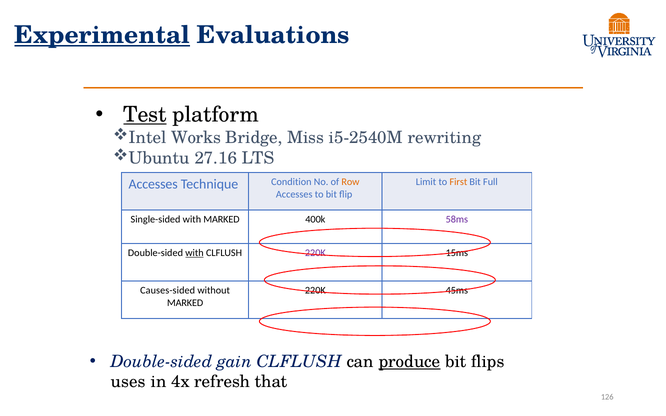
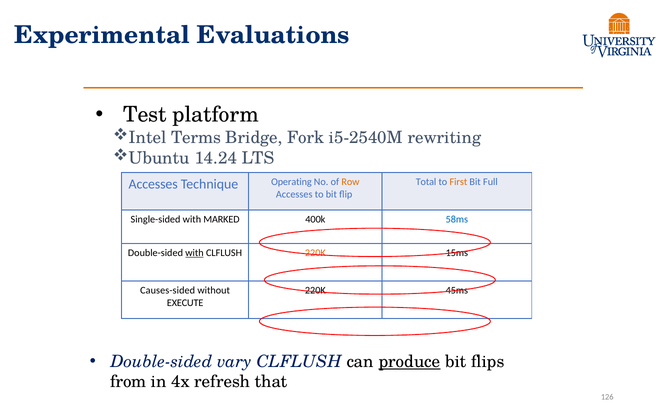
Experimental underline: present -> none
Test underline: present -> none
Works: Works -> Terms
Miss: Miss -> Fork
27.16: 27.16 -> 14.24
Limit: Limit -> Total
Condition: Condition -> Operating
58ms colour: purple -> blue
220K at (315, 253) colour: purple -> orange
MARKED at (185, 303): MARKED -> EXECUTE
gain: gain -> vary
uses: uses -> from
